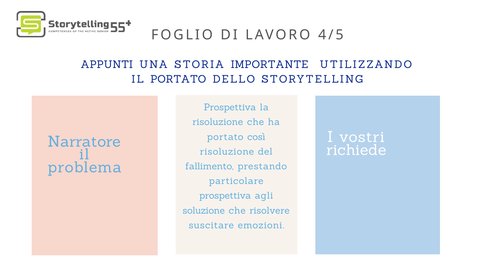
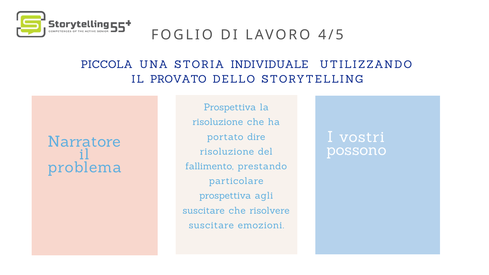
APPUNTI: APPUNTI -> PICCOLA
IMPORTANTE: IMPORTANTE -> INDIVIDUALE
IL PORTATO: PORTATO -> PROVATO
così: così -> dire
richiede: richiede -> possono
soluzione at (204, 211): soluzione -> suscitare
